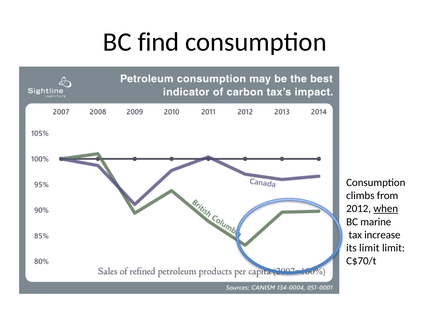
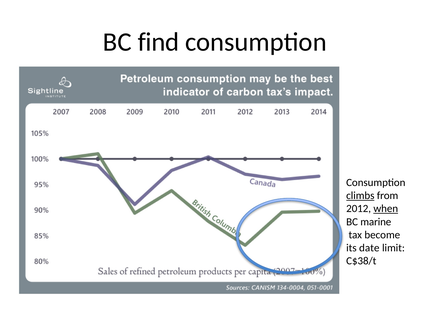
climbs underline: none -> present
increase: increase -> become
its limit: limit -> date
C$70/t: C$70/t -> C$38/t
